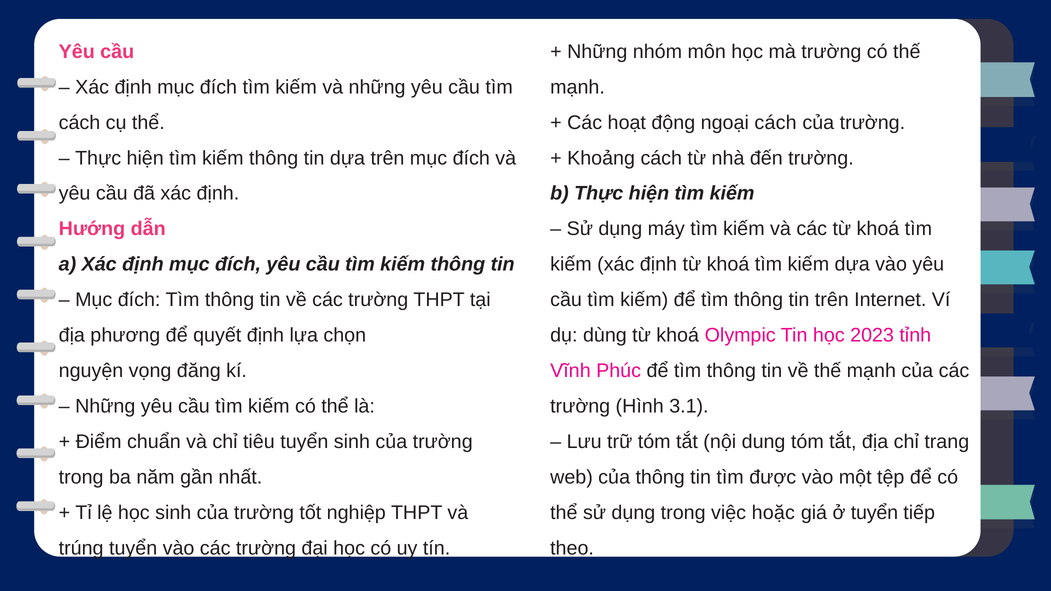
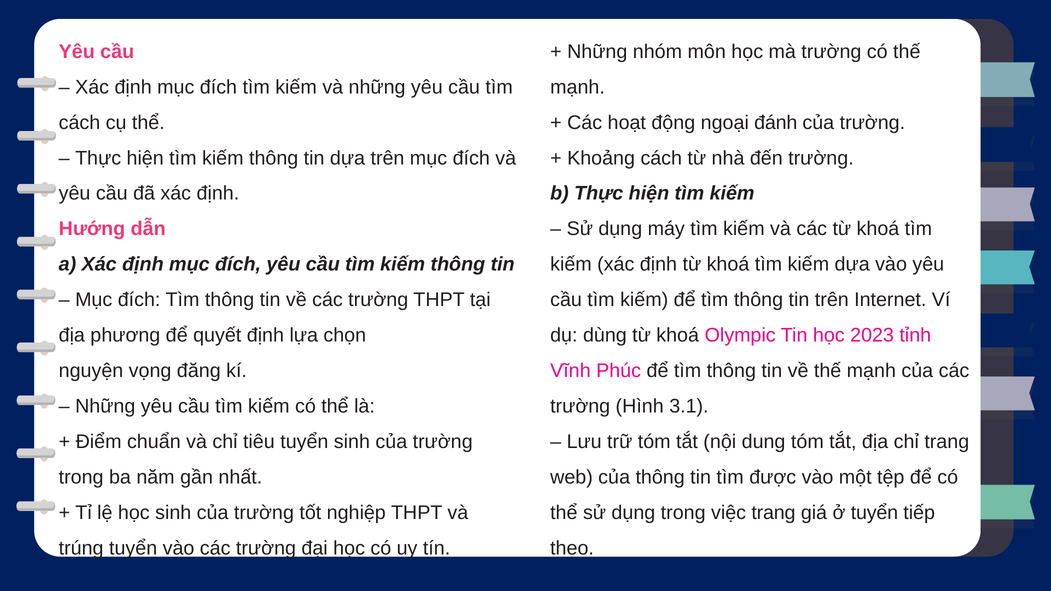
ngoại cách: cách -> đánh
việc hoặc: hoặc -> trang
